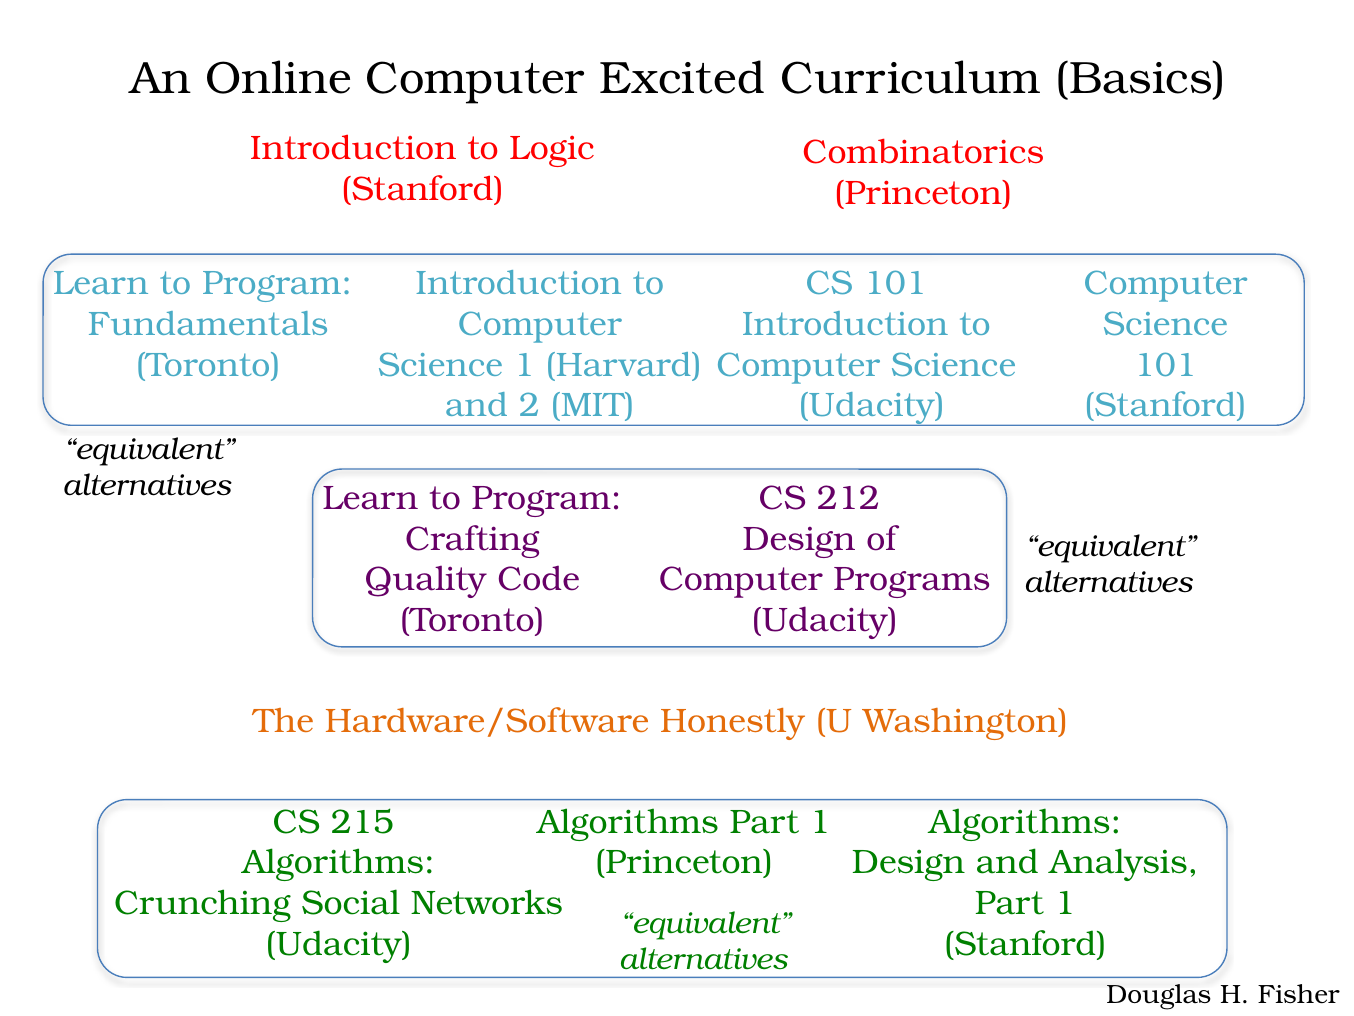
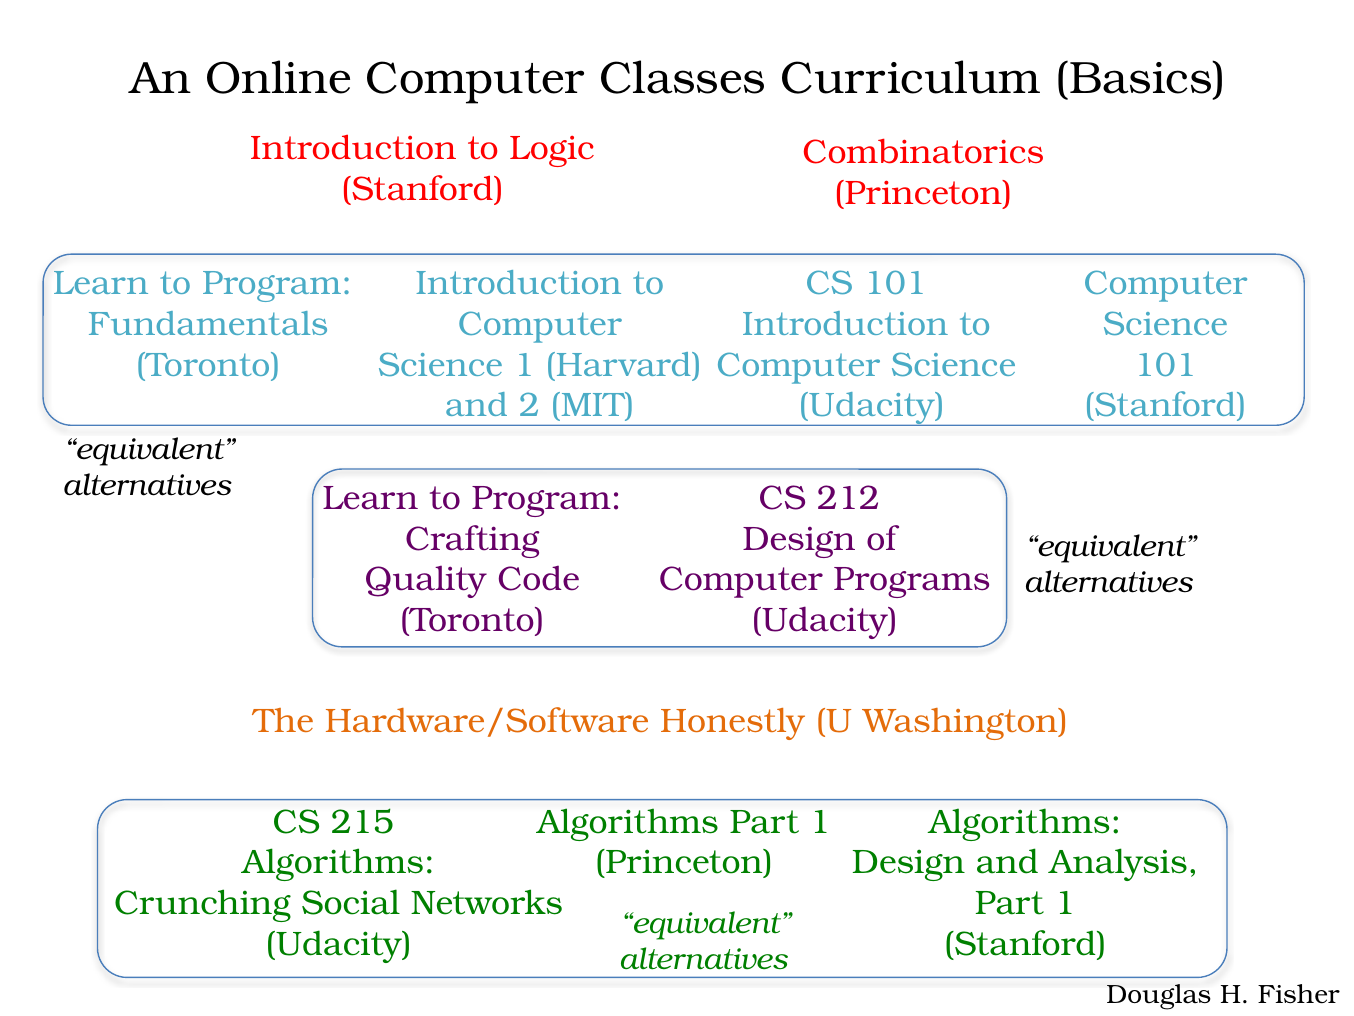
Excited: Excited -> Classes
